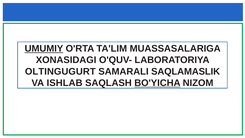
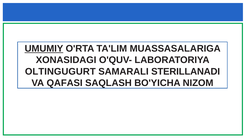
SAQLAMASLIK: SAQLAMASLIK -> STERILLANADI
ISHLAB: ISHLAB -> QAFASI
BO'YICHA underline: present -> none
